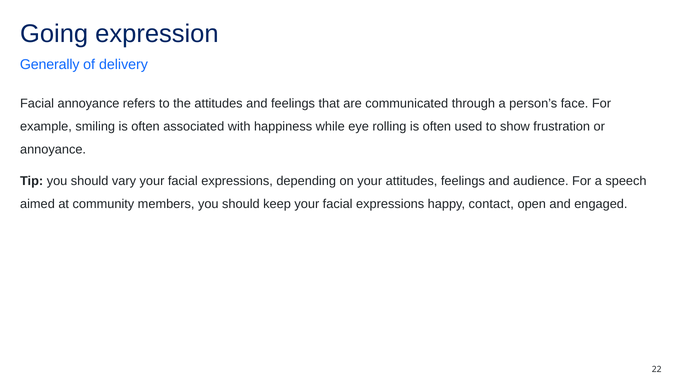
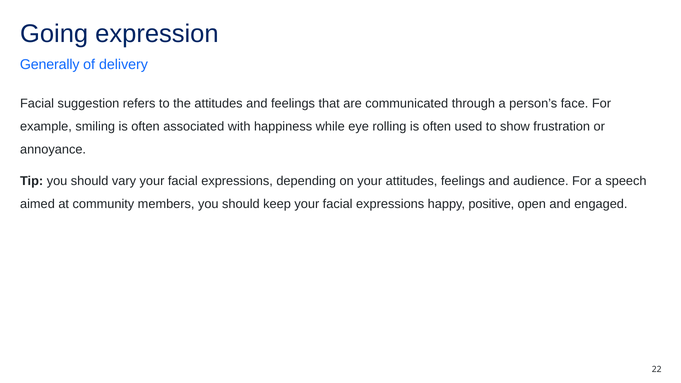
Facial annoyance: annoyance -> suggestion
contact: contact -> positive
